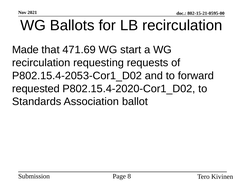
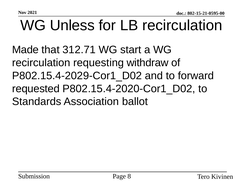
Ballots: Ballots -> Unless
471.69: 471.69 -> 312.71
requests: requests -> withdraw
P802.15.4-2053-Cor1_D02: P802.15.4-2053-Cor1_D02 -> P802.15.4-2029-Cor1_D02
